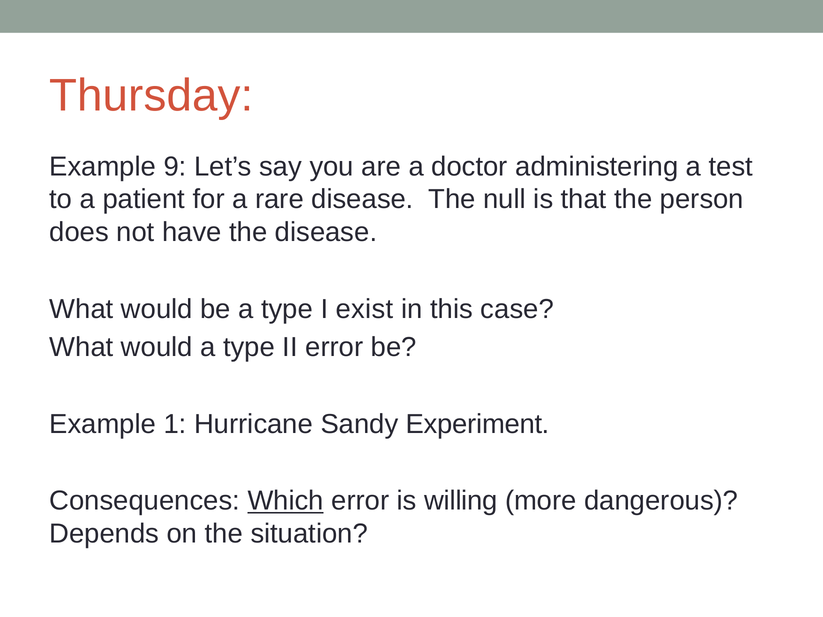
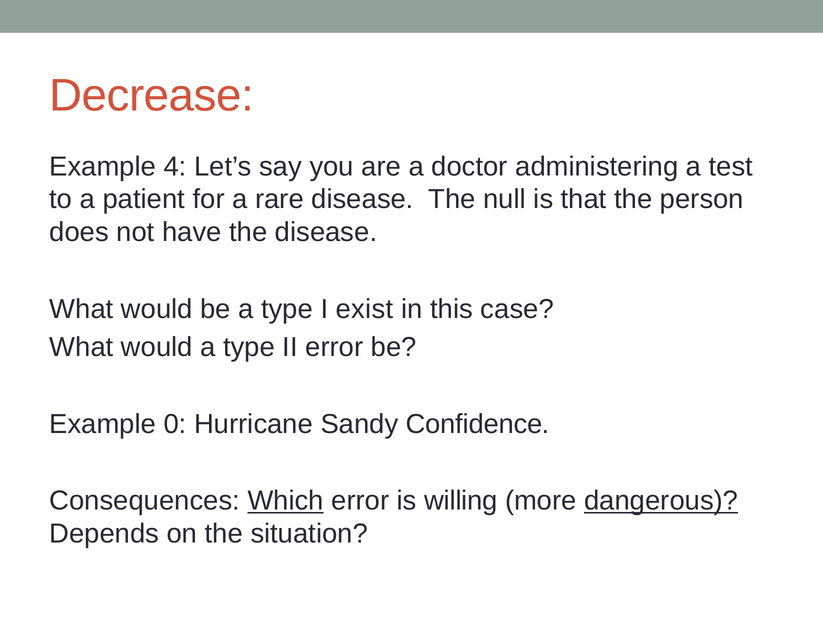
Thursday: Thursday -> Decrease
9: 9 -> 4
1: 1 -> 0
Experiment: Experiment -> Confidence
dangerous underline: none -> present
